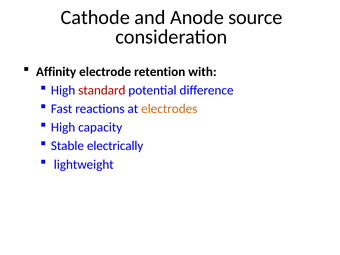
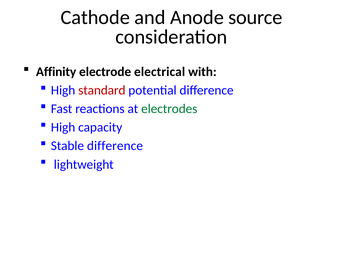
retention: retention -> electrical
electrodes colour: orange -> green
Stable electrically: electrically -> difference
